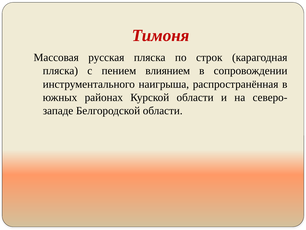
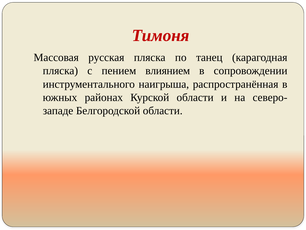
строк: строк -> танец
